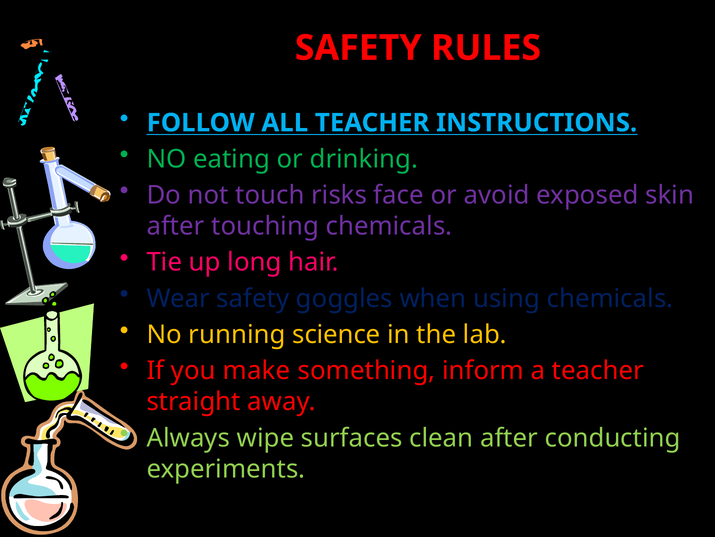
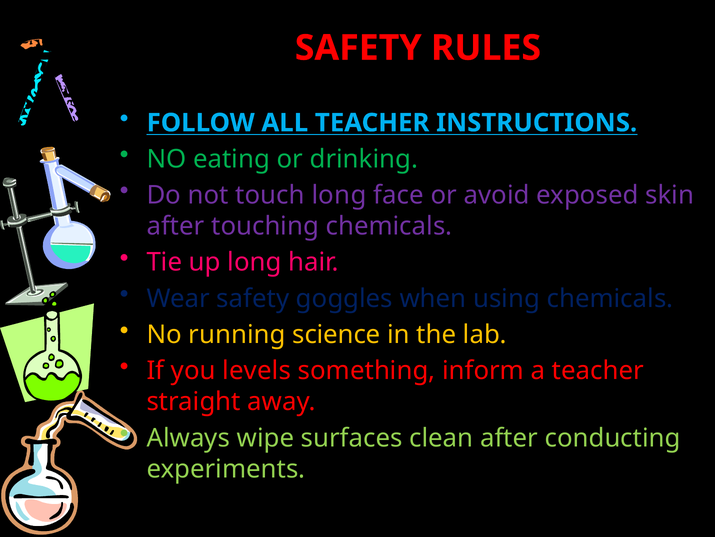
touch risks: risks -> long
make: make -> levels
